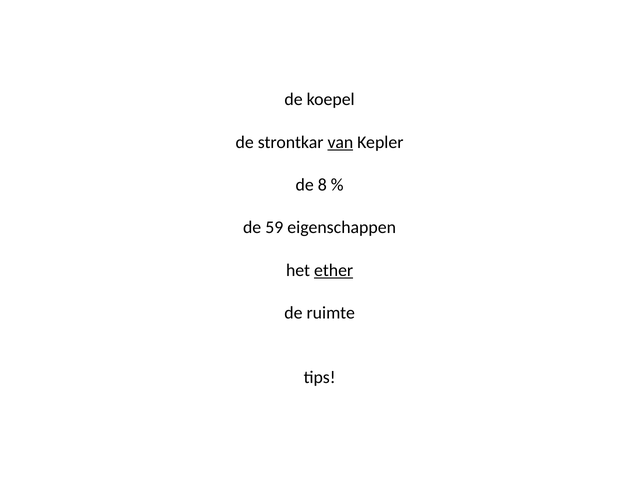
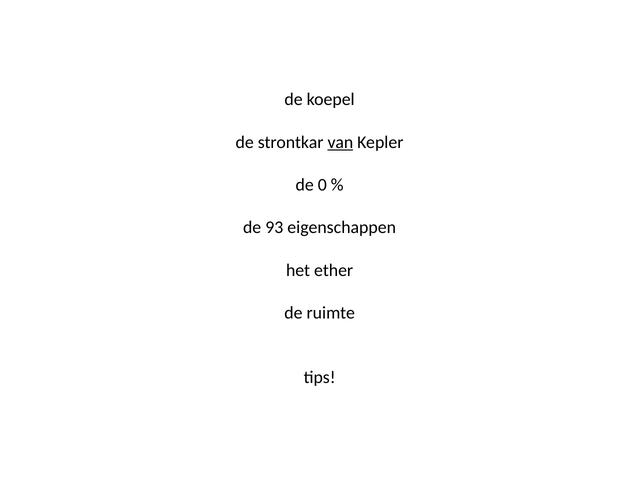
8: 8 -> 0
59: 59 -> 93
ether underline: present -> none
